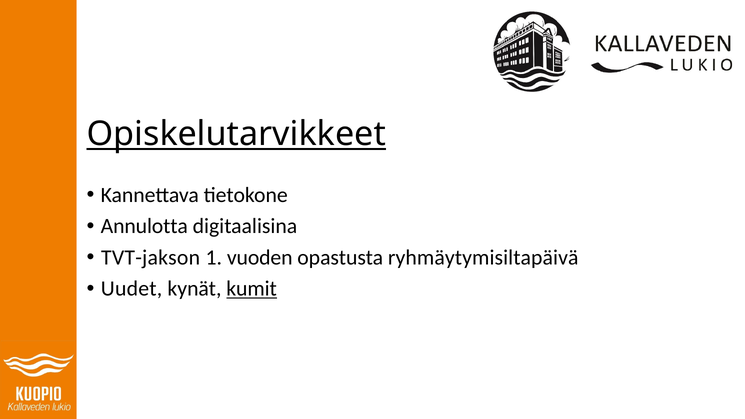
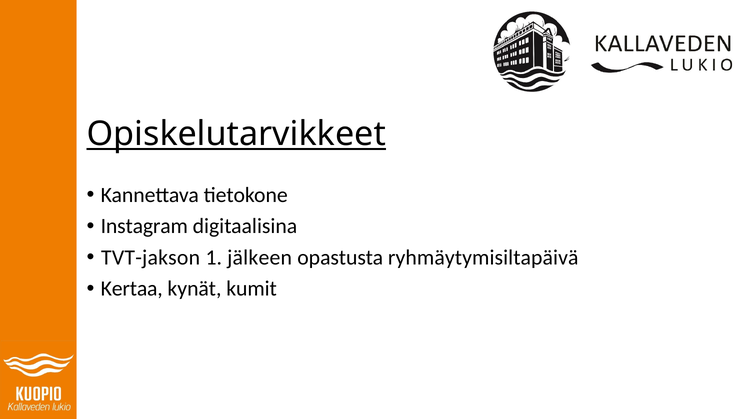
Annulotta: Annulotta -> Instagram
vuoden: vuoden -> jälkeen
Uudet: Uudet -> Kertaa
kumit underline: present -> none
